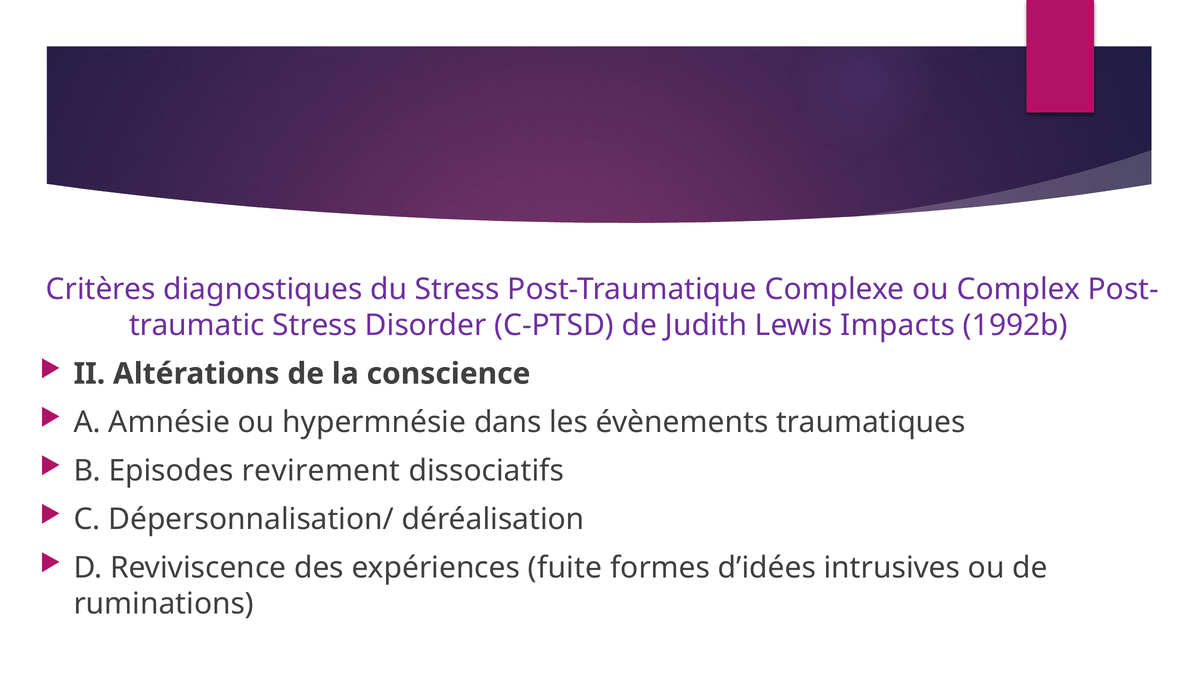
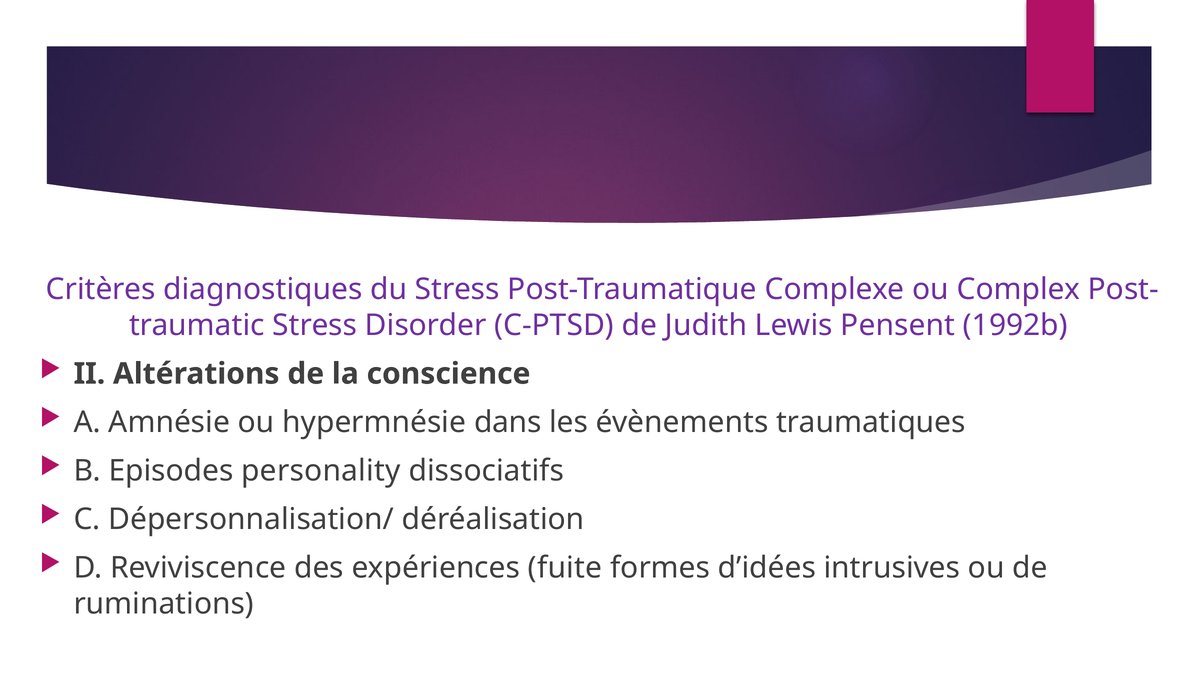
Impacts: Impacts -> Pensent
revirement: revirement -> personality
